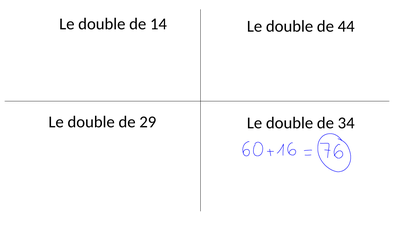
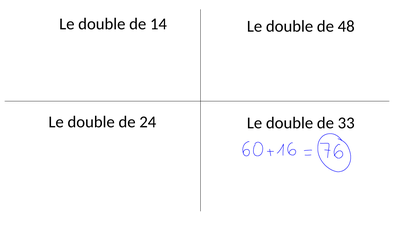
44: 44 -> 48
29: 29 -> 24
34: 34 -> 33
